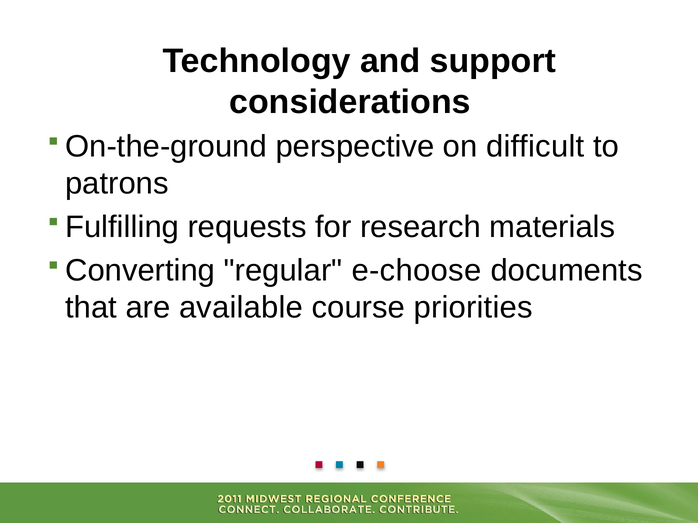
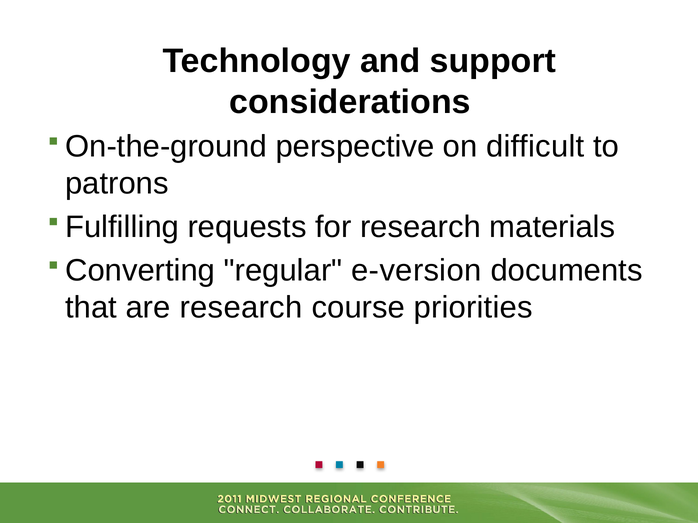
e-choose: e-choose -> e-version
are available: available -> research
